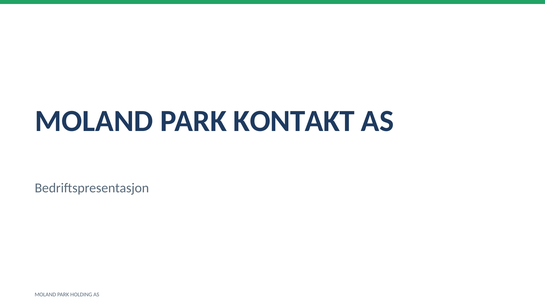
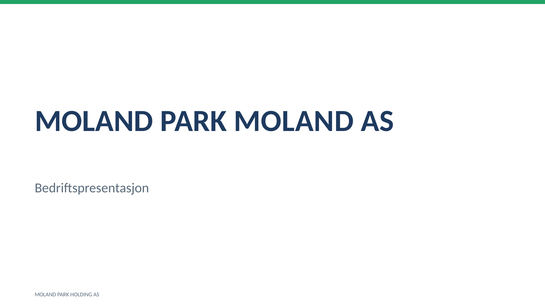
PARK KONTAKT: KONTAKT -> MOLAND
